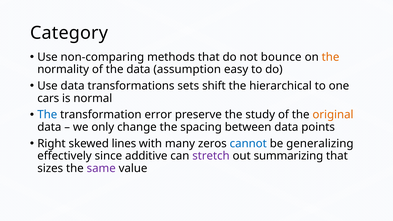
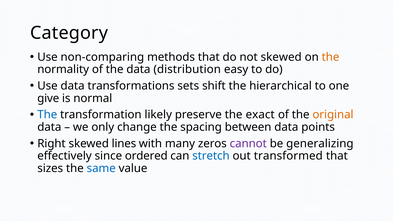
not bounce: bounce -> skewed
assumption: assumption -> distribution
cars: cars -> give
error: error -> likely
study: study -> exact
cannot colour: blue -> purple
additive: additive -> ordered
stretch colour: purple -> blue
summarizing: summarizing -> transformed
same colour: purple -> blue
